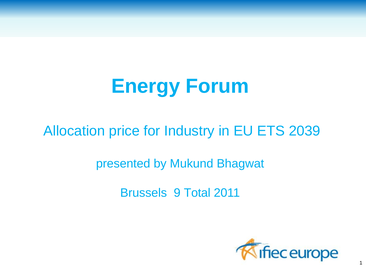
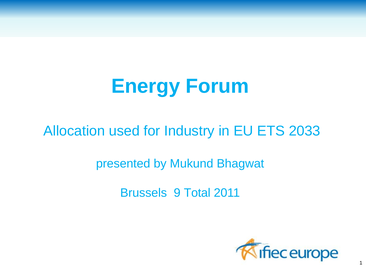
price: price -> used
2039: 2039 -> 2033
